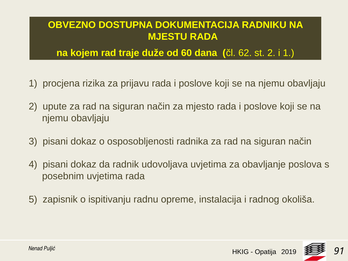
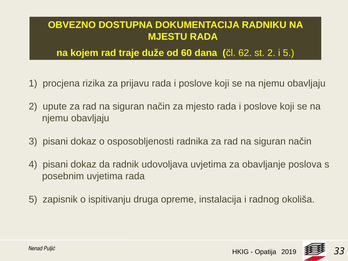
i 1: 1 -> 5
radnu: radnu -> druga
91: 91 -> 33
